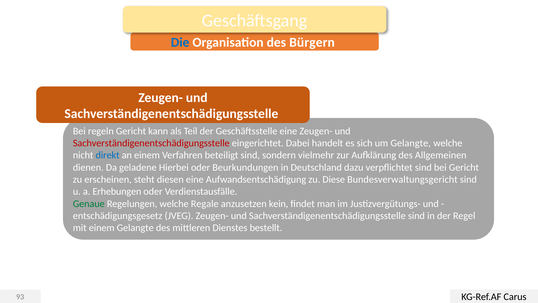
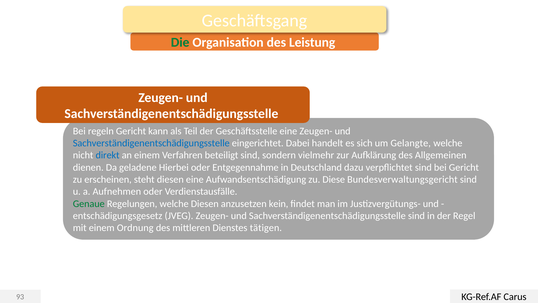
Die colour: blue -> green
Bürgern: Bürgern -> Leistung
Sachverständigenentschädigungsstelle at (151, 143) colour: red -> blue
Beurkundungen: Beurkundungen -> Entgegennahme
Erhebungen: Erhebungen -> Aufnehmen
welche Regale: Regale -> Diesen
einem Gelangte: Gelangte -> Ordnung
bestellt: bestellt -> tätigen
